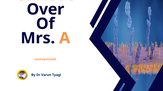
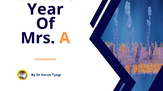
Over: Over -> Year
